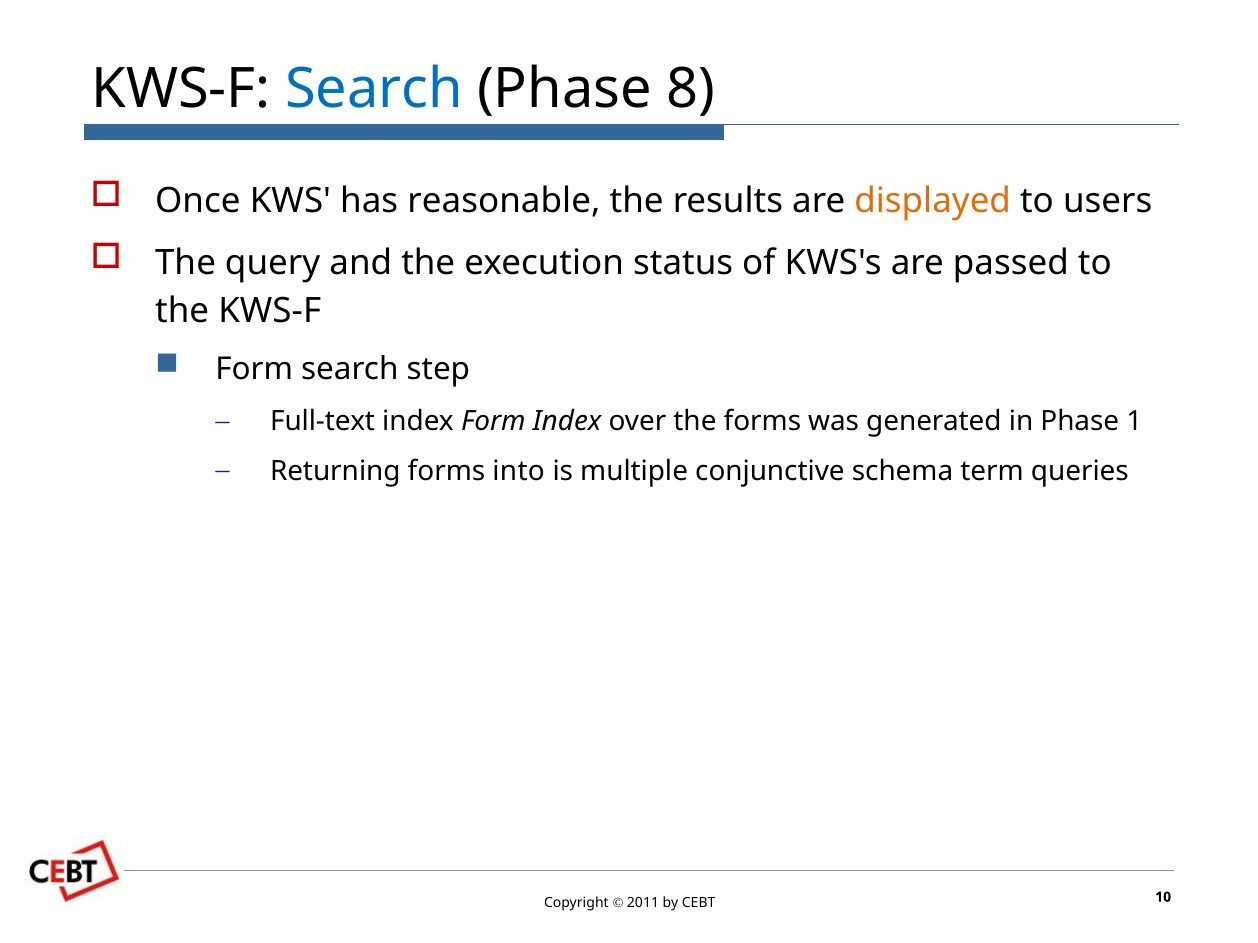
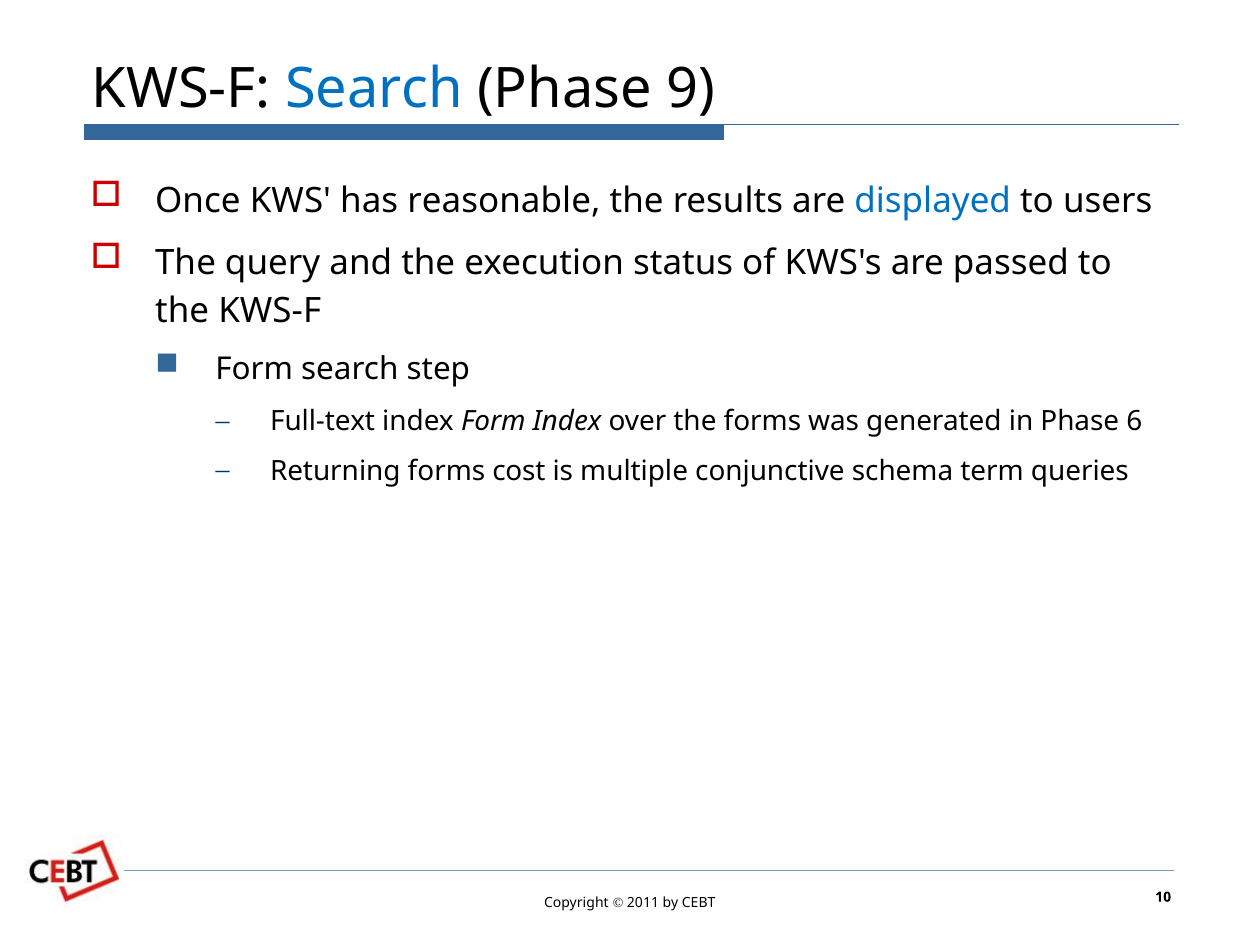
8: 8 -> 9
displayed colour: orange -> blue
1: 1 -> 6
into: into -> cost
